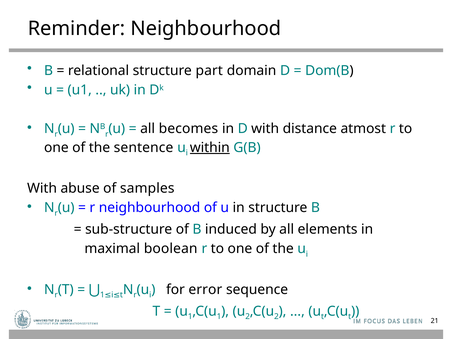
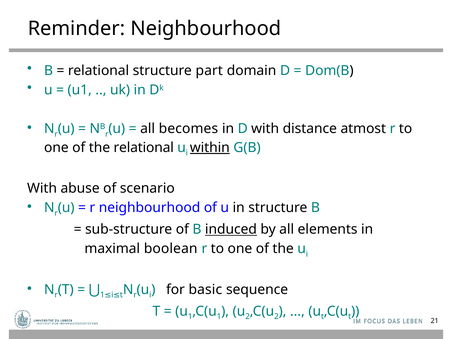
the sentence: sentence -> relational
samples: samples -> scenario
induced underline: none -> present
error: error -> basic
